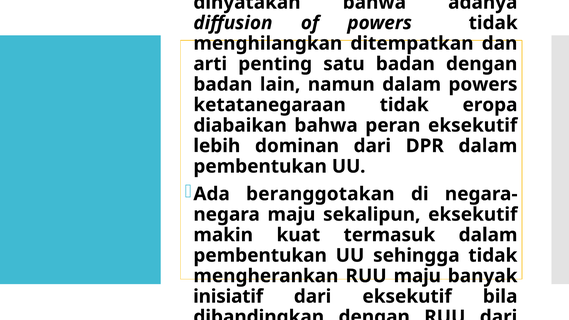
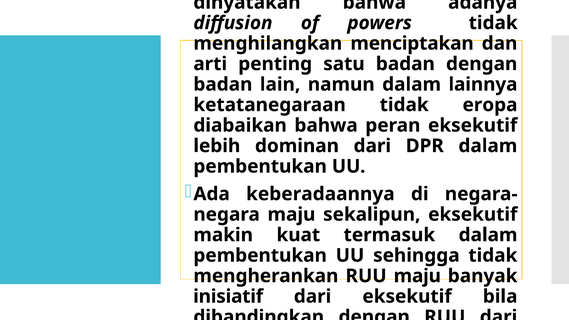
ditempatkan: ditempatkan -> menciptakan
dalam powers: powers -> lainnya
beranggotakan: beranggotakan -> keberadaannya
